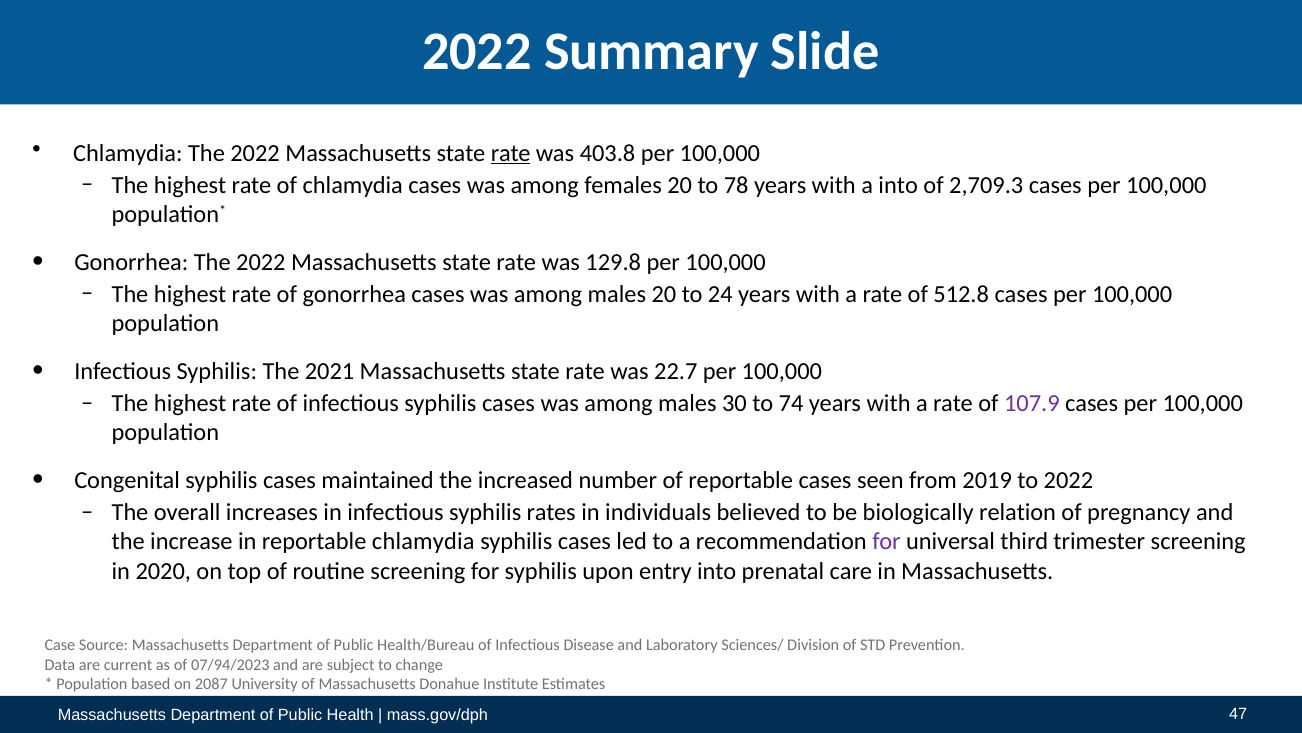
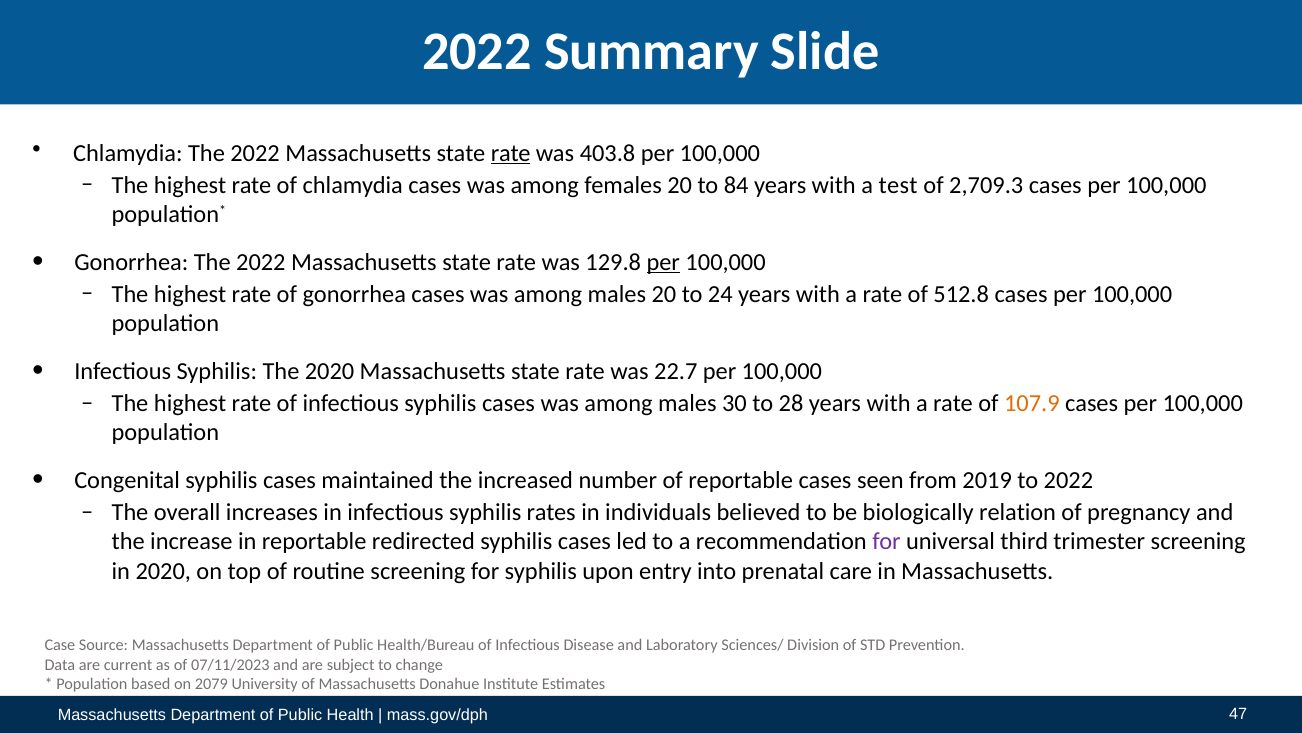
78: 78 -> 84
a into: into -> test
per at (663, 262) underline: none -> present
The 2021: 2021 -> 2020
74: 74 -> 28
107.9 colour: purple -> orange
reportable chlamydia: chlamydia -> redirected
07/94/2023: 07/94/2023 -> 07/11/2023
2087: 2087 -> 2079
